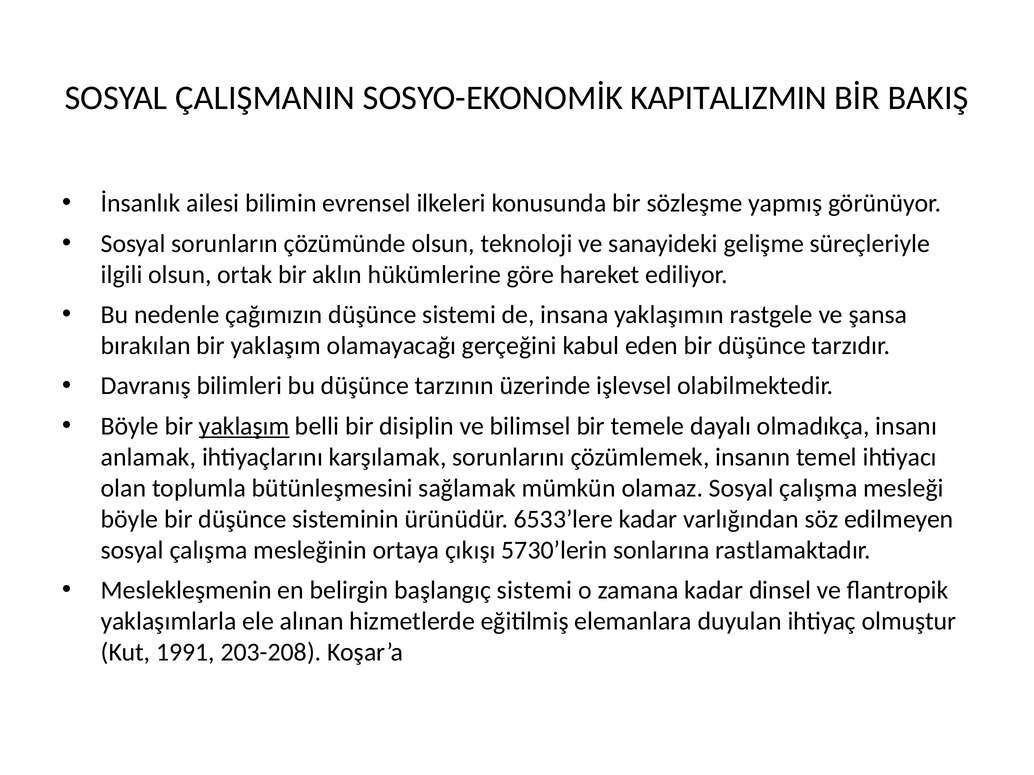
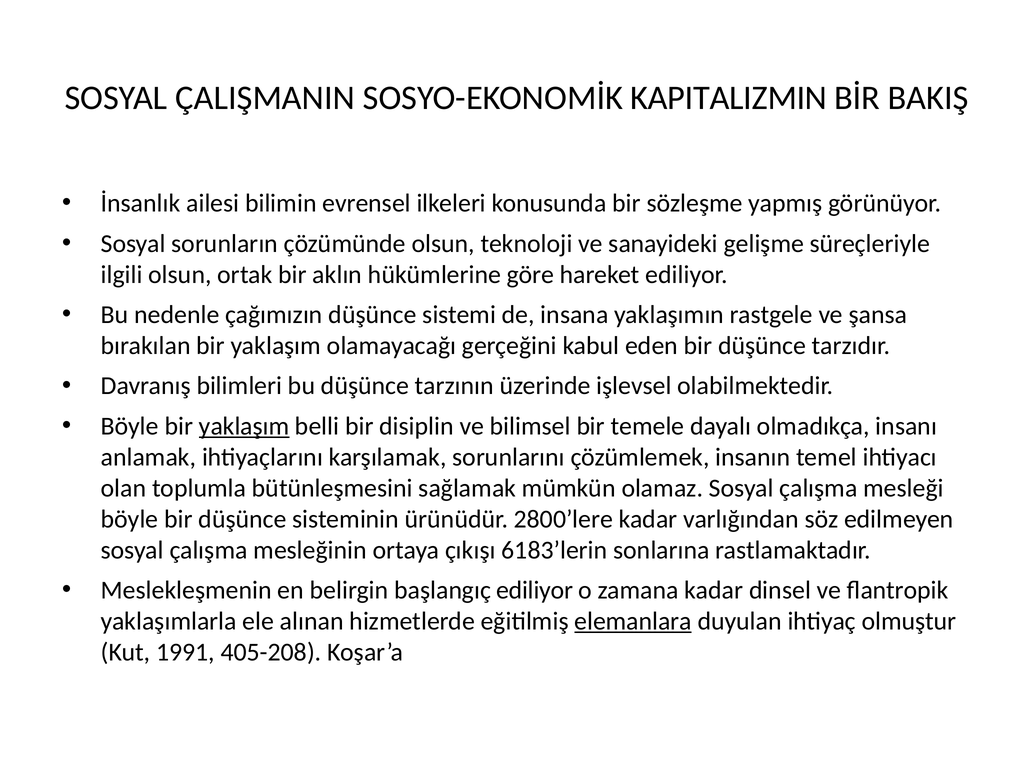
6533’lere: 6533’lere -> 2800’lere
5730’lerin: 5730’lerin -> 6183’lerin
başlangıç sistemi: sistemi -> ediliyor
elemanlara underline: none -> present
203-208: 203-208 -> 405-208
